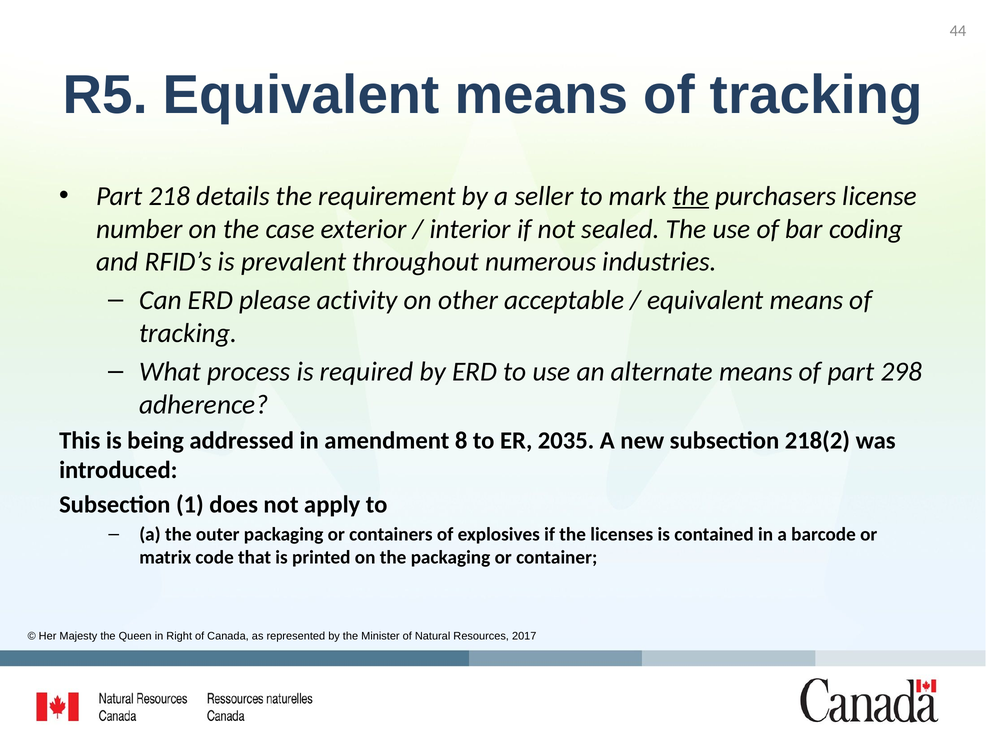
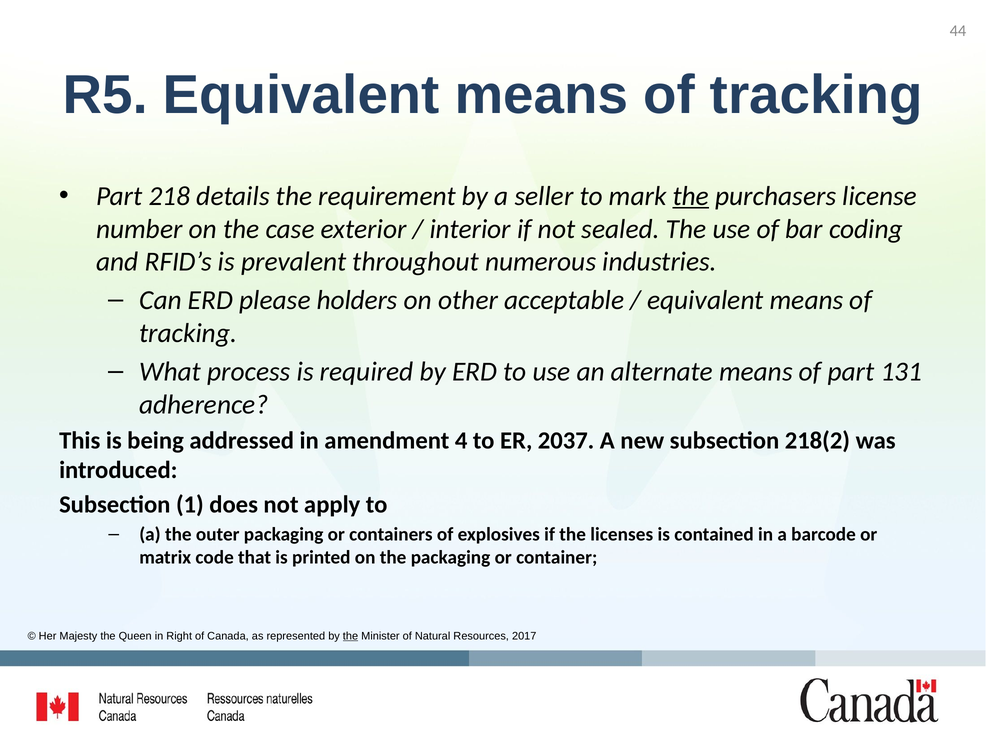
activity: activity -> holders
298: 298 -> 131
8: 8 -> 4
2035: 2035 -> 2037
the at (350, 636) underline: none -> present
